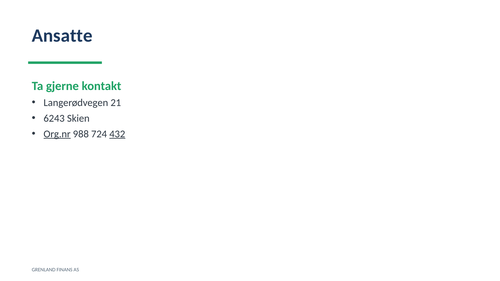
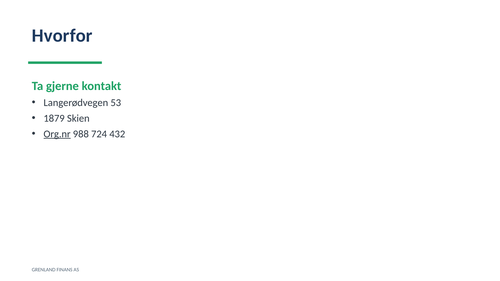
Ansatte: Ansatte -> Hvorfor
21: 21 -> 53
6243: 6243 -> 1879
432 underline: present -> none
